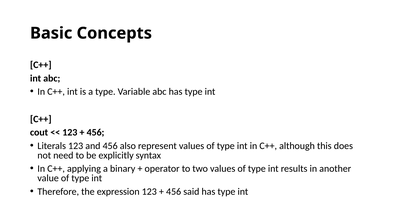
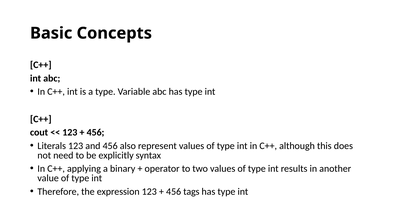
said: said -> tags
